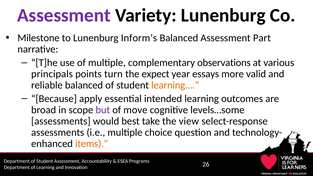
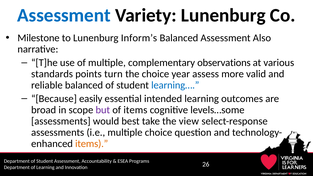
Assessment at (64, 15) colour: purple -> blue
Part: Part -> Also
principals: principals -> standards
the expect: expect -> choice
essays: essays -> assess
learning… colour: orange -> blue
apply: apply -> easily
of move: move -> items
